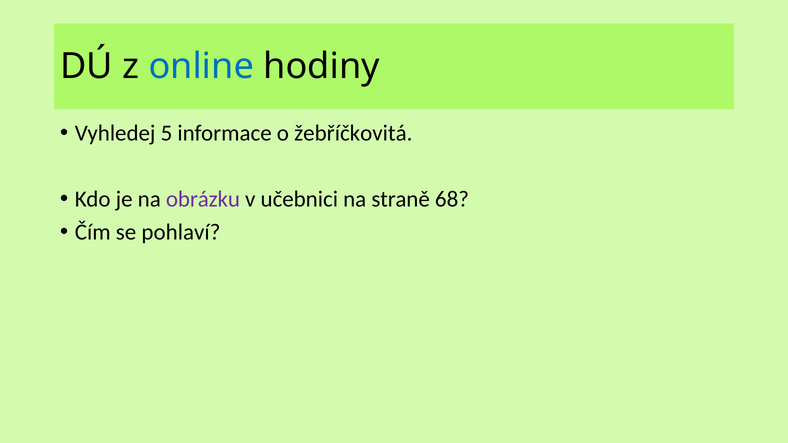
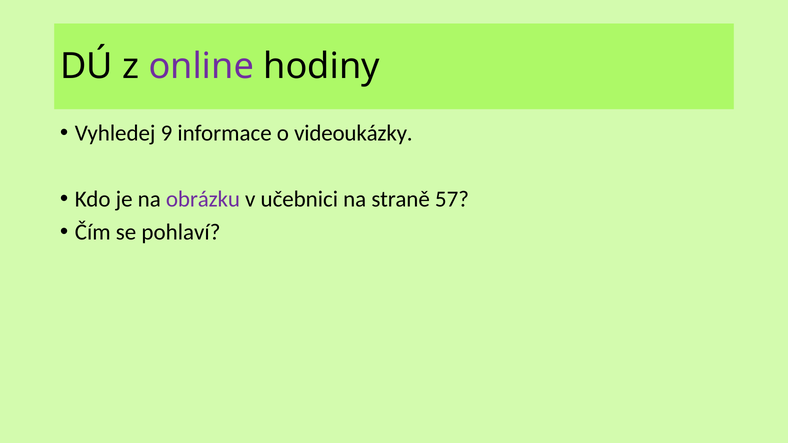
online colour: blue -> purple
5: 5 -> 9
žebříčkovitá: žebříčkovitá -> videoukázky
68: 68 -> 57
